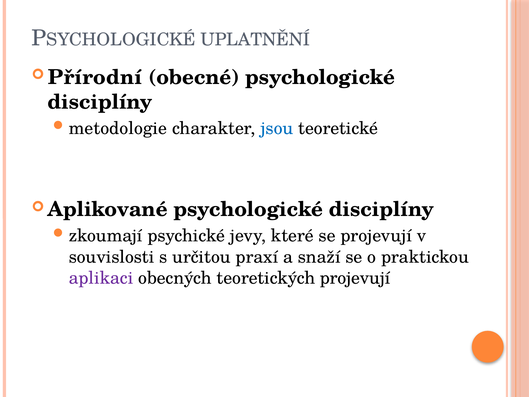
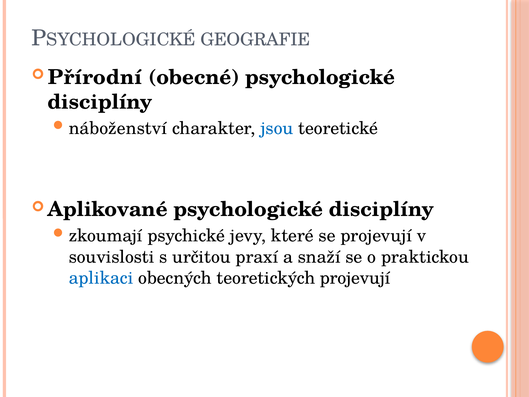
UPLATNĚNÍ: UPLATNĚNÍ -> GEOGRAFIE
metodologie: metodologie -> náboženství
aplikaci colour: purple -> blue
